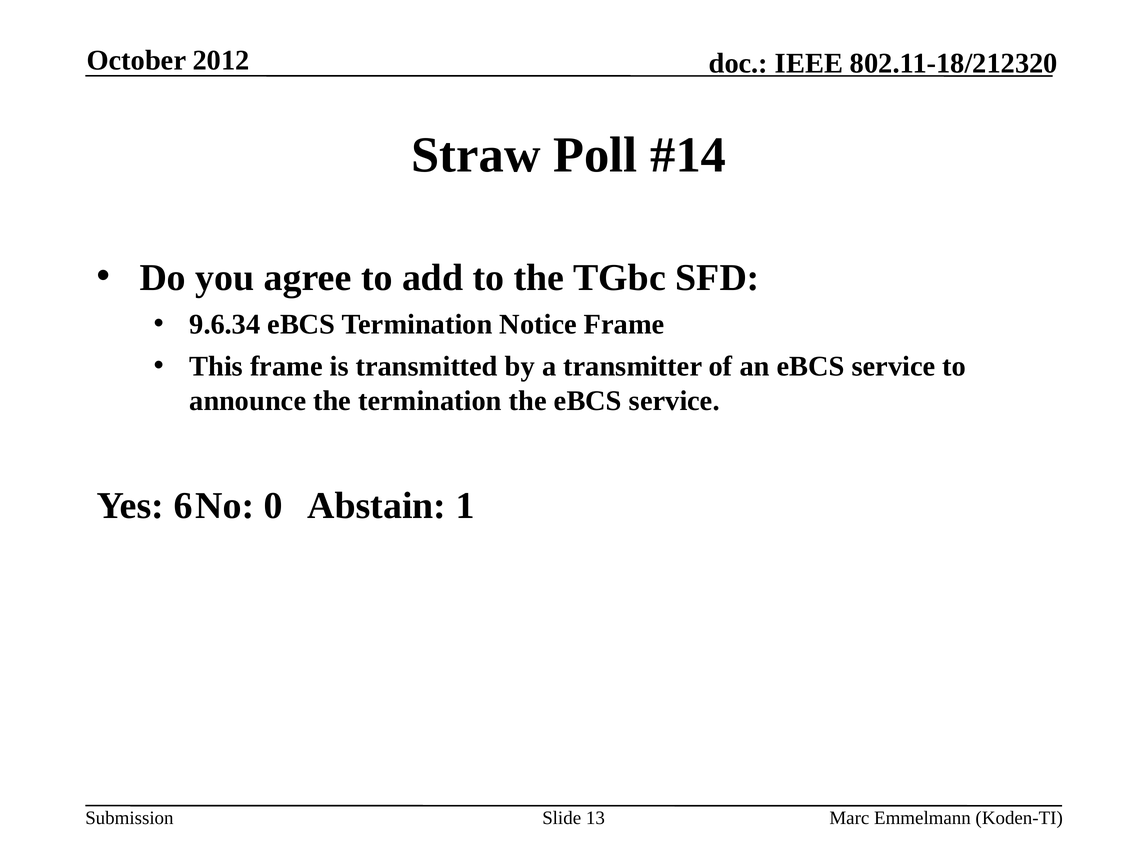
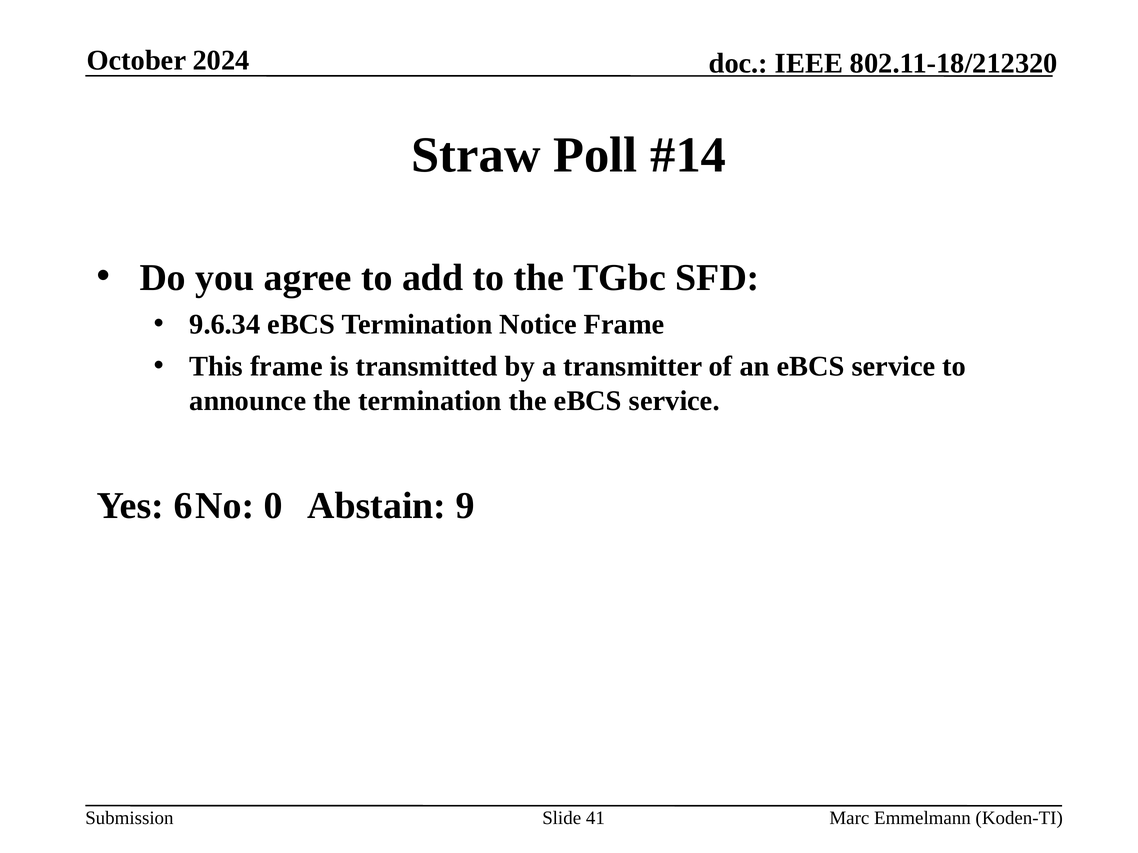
2012: 2012 -> 2024
1: 1 -> 9
13: 13 -> 41
